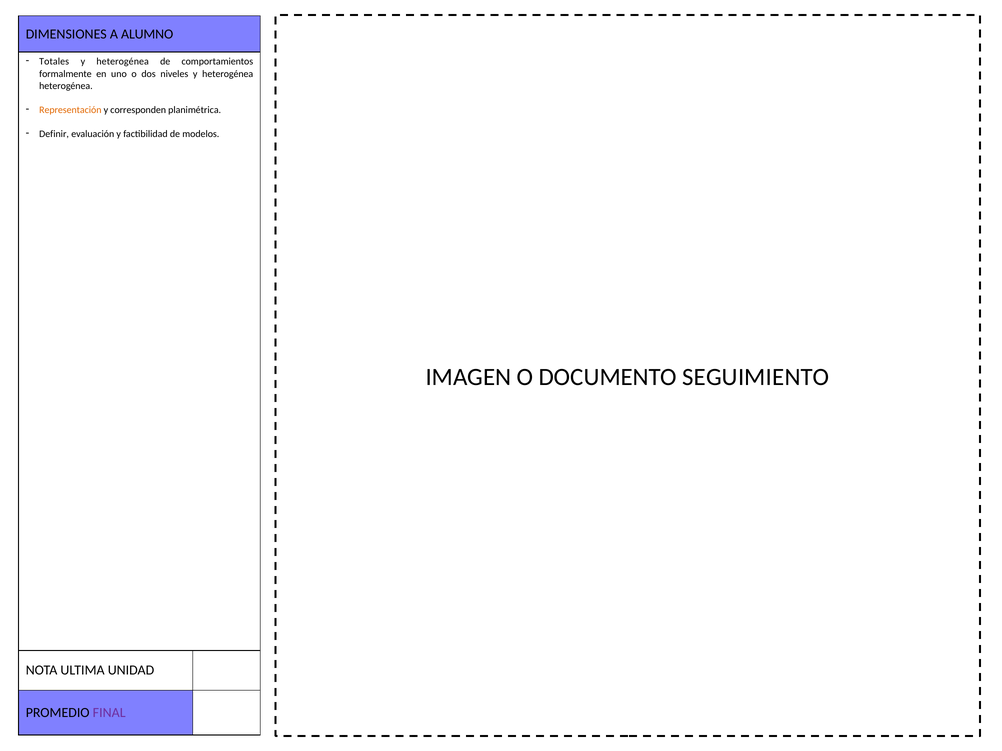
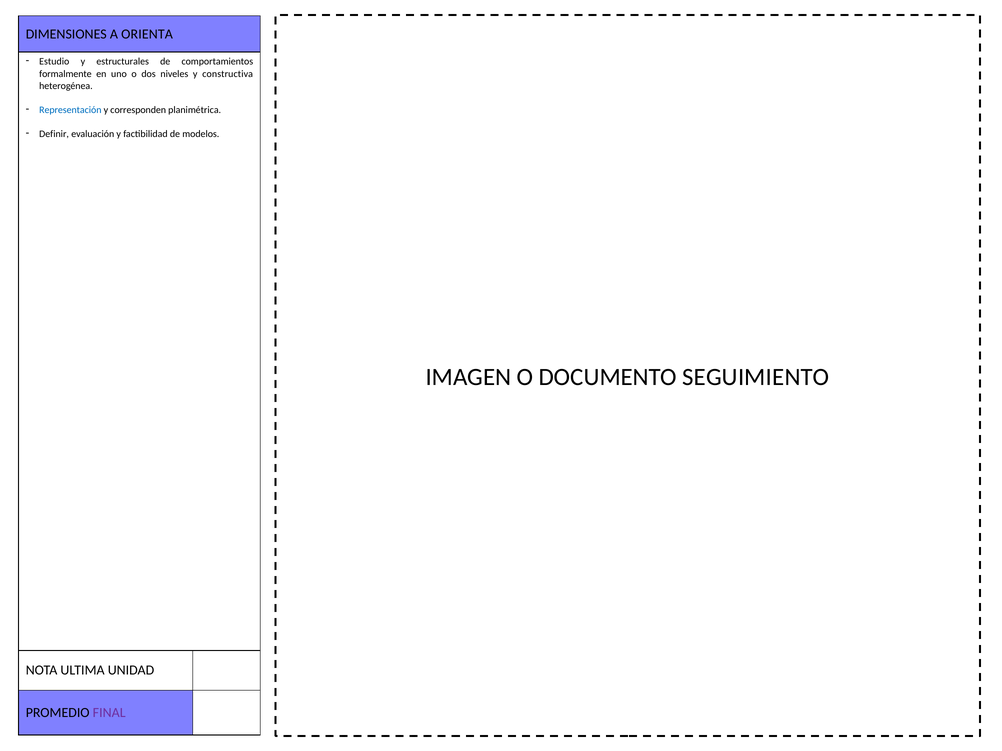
ALUMNO: ALUMNO -> ORIENTA
Totales: Totales -> Estudio
heterogénea at (123, 62): heterogénea -> estructurales
niveles y heterogénea: heterogénea -> constructiva
Representación colour: orange -> blue
